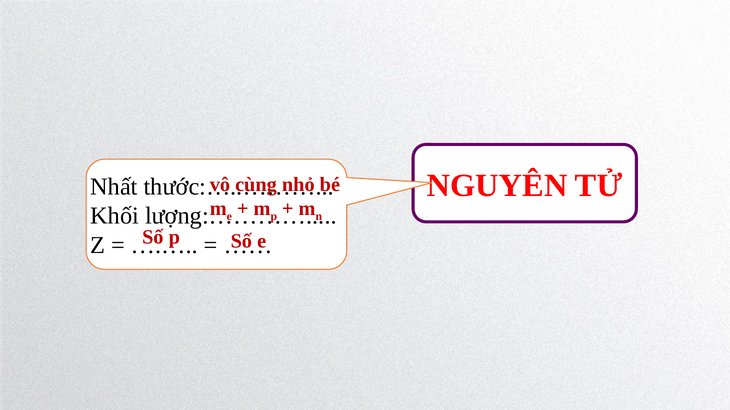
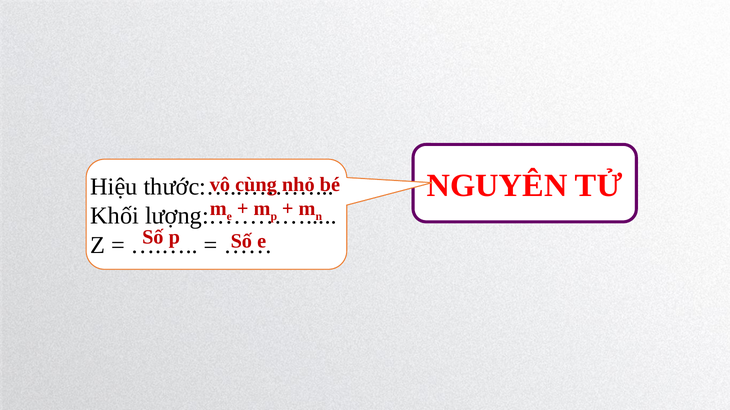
Nhất: Nhất -> Hiệu
